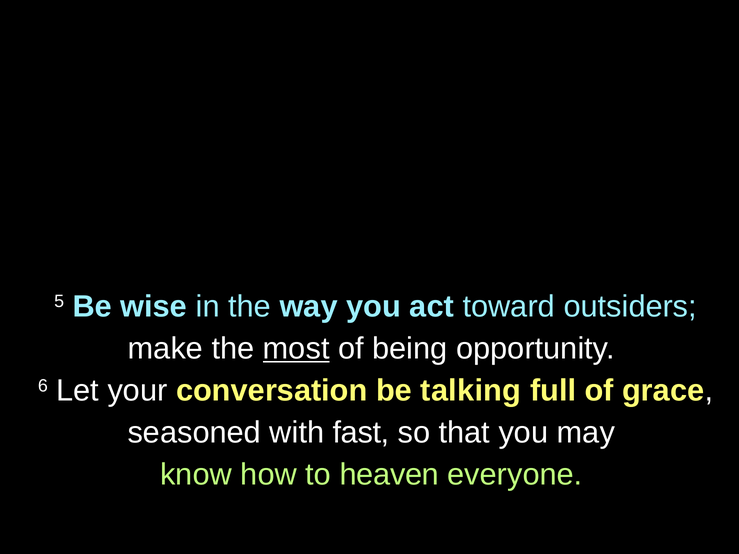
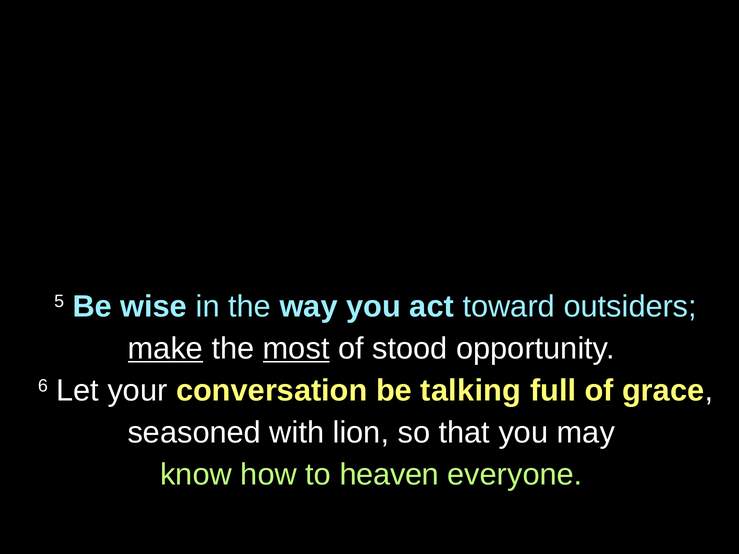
make underline: none -> present
being: being -> stood
fast: fast -> lion
